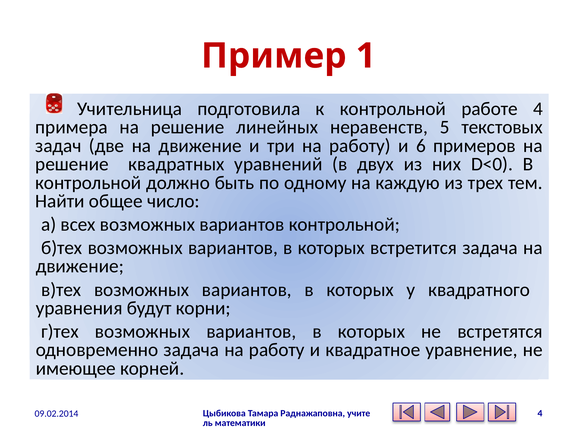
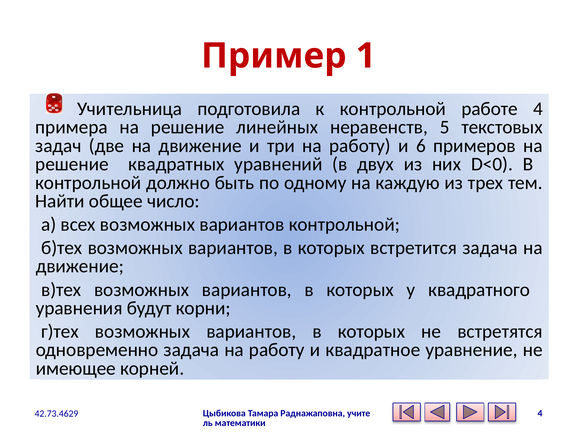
09.02.2014: 09.02.2014 -> 42.73.4629
